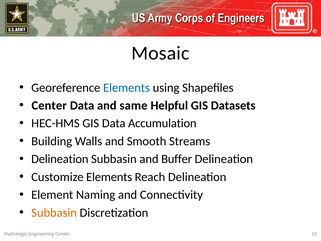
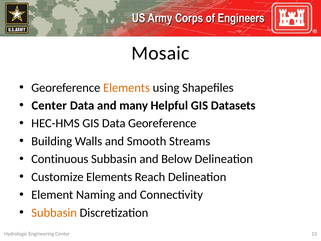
Elements at (126, 88) colour: blue -> orange
same: same -> many
Data Accumulation: Accumulation -> Georeference
Delineation at (60, 159): Delineation -> Continuous
Buffer: Buffer -> Below
